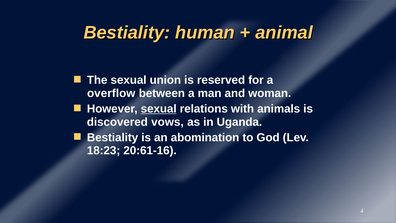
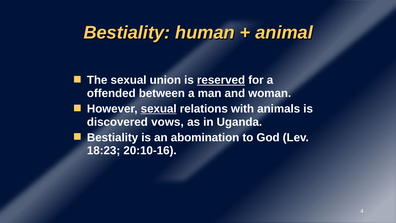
reserved underline: none -> present
overflow: overflow -> offended
20:61-16: 20:61-16 -> 20:10-16
